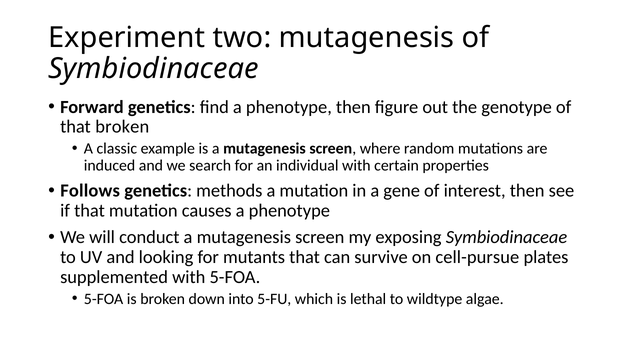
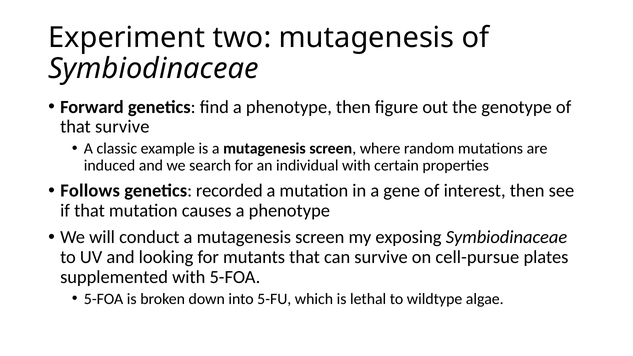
that broken: broken -> survive
methods: methods -> recorded
